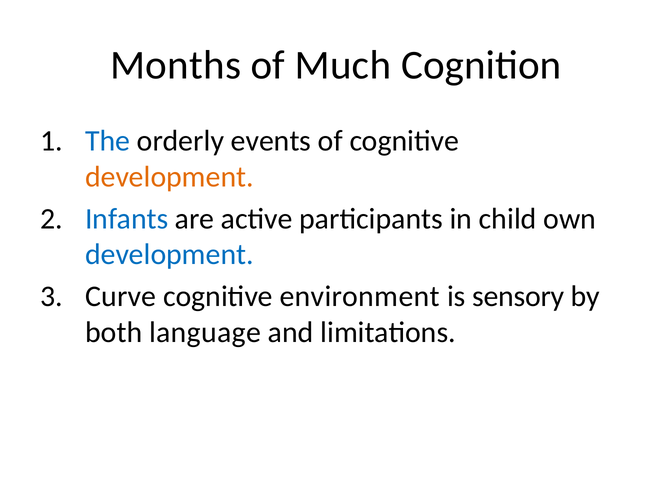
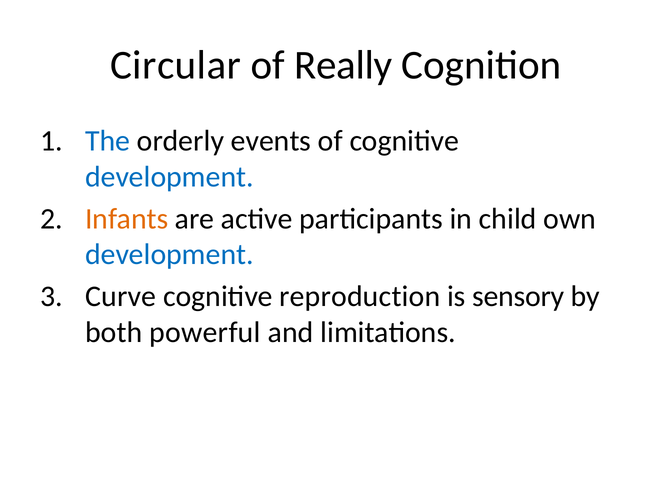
Months: Months -> Circular
Much: Much -> Really
development at (169, 177) colour: orange -> blue
Infants colour: blue -> orange
environment: environment -> reproduction
language: language -> powerful
